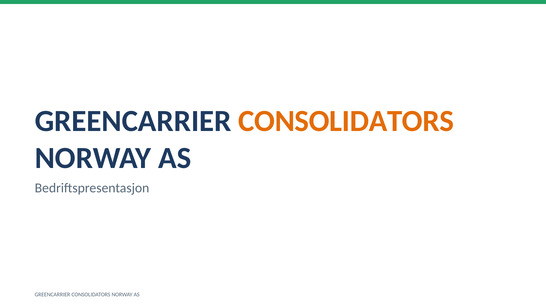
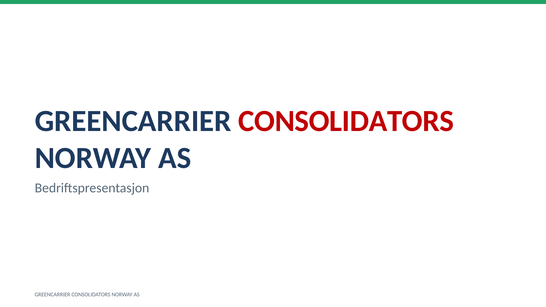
CONSOLIDATORS at (346, 121) colour: orange -> red
